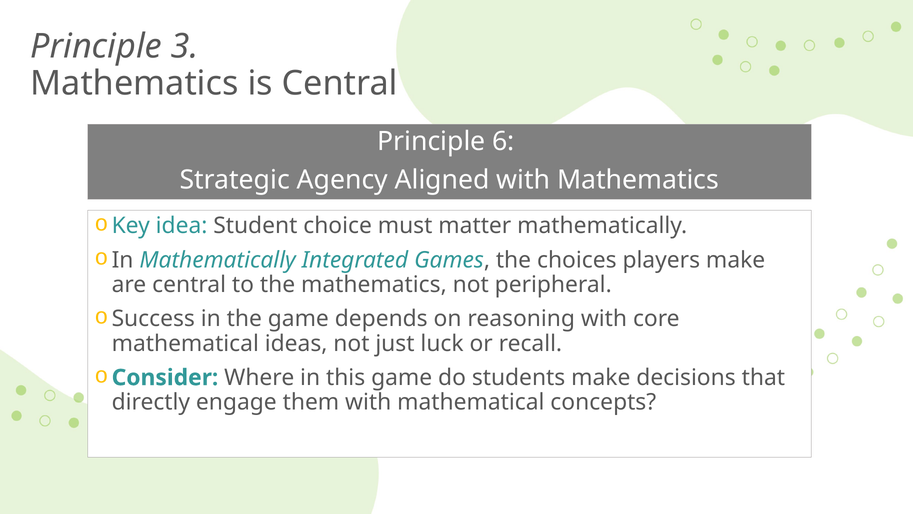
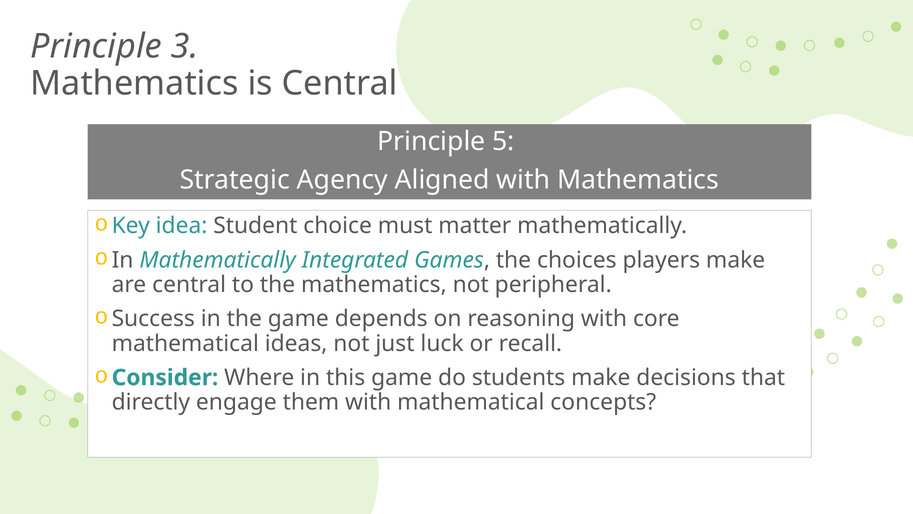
6: 6 -> 5
